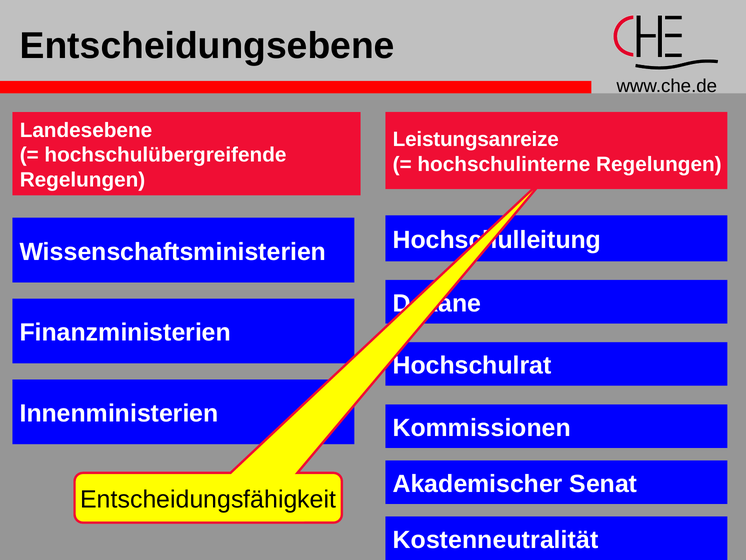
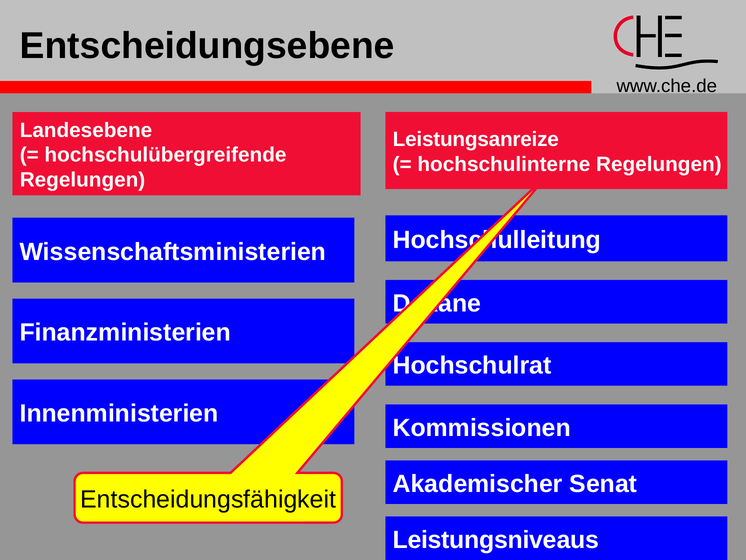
Kostenneutralität: Kostenneutralität -> Leistungsniveaus
